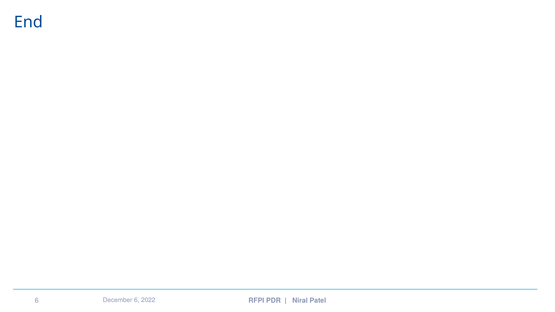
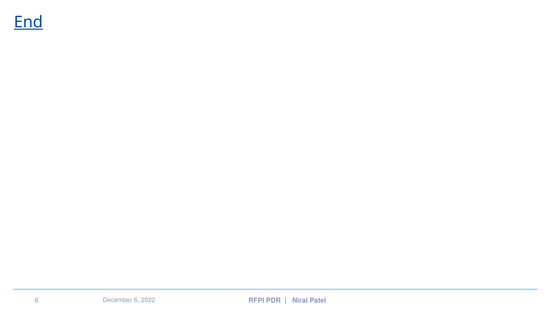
End underline: none -> present
